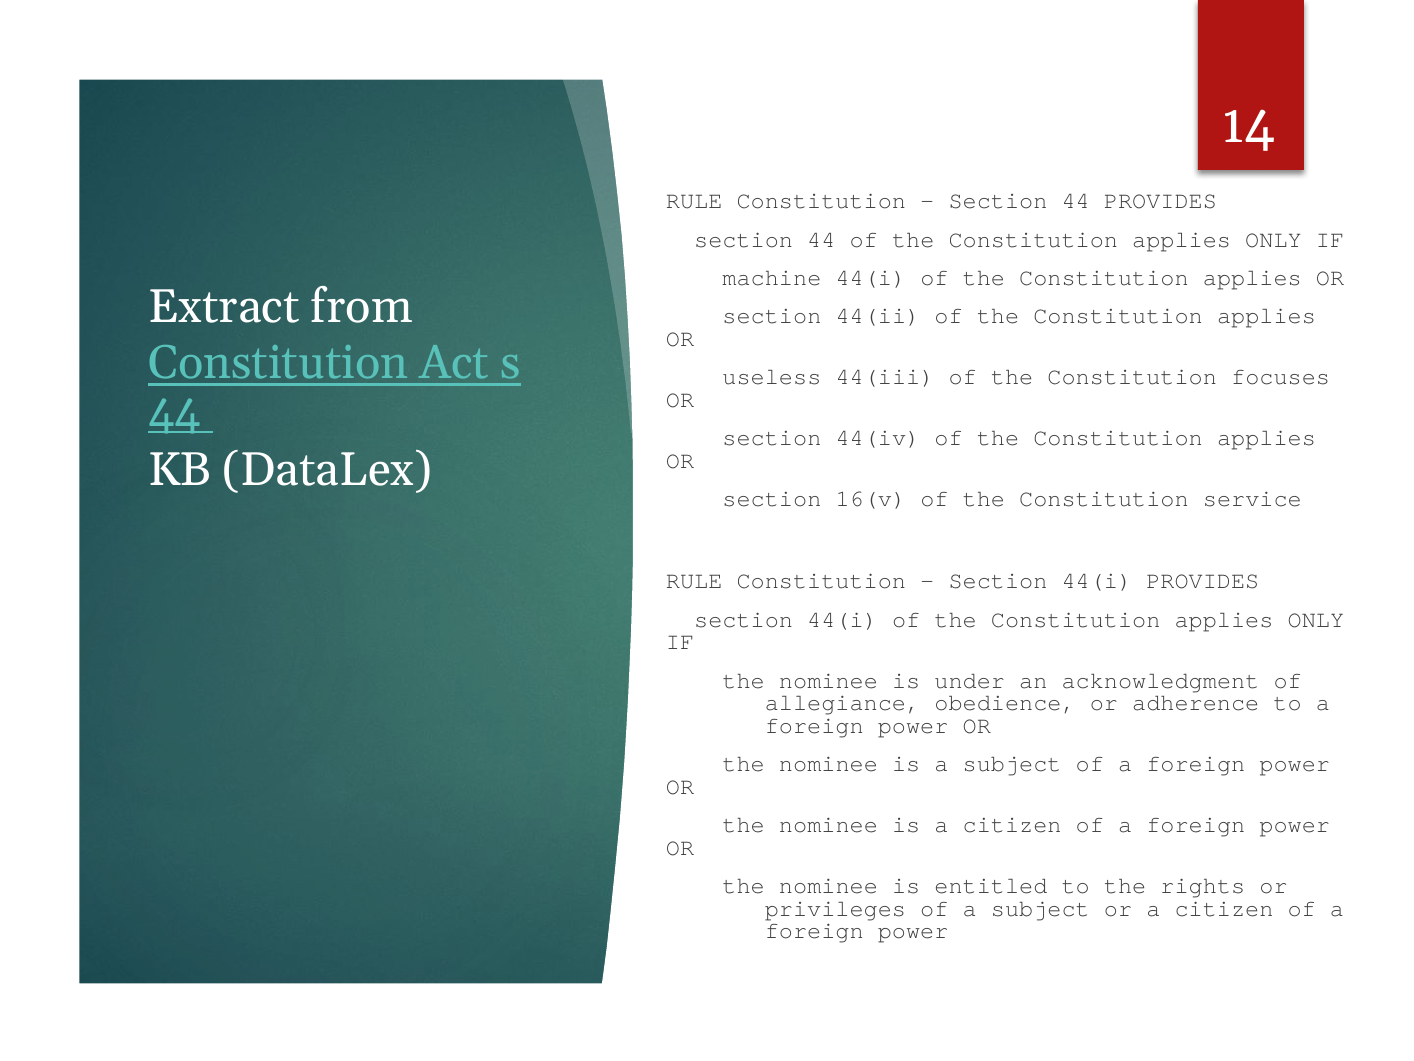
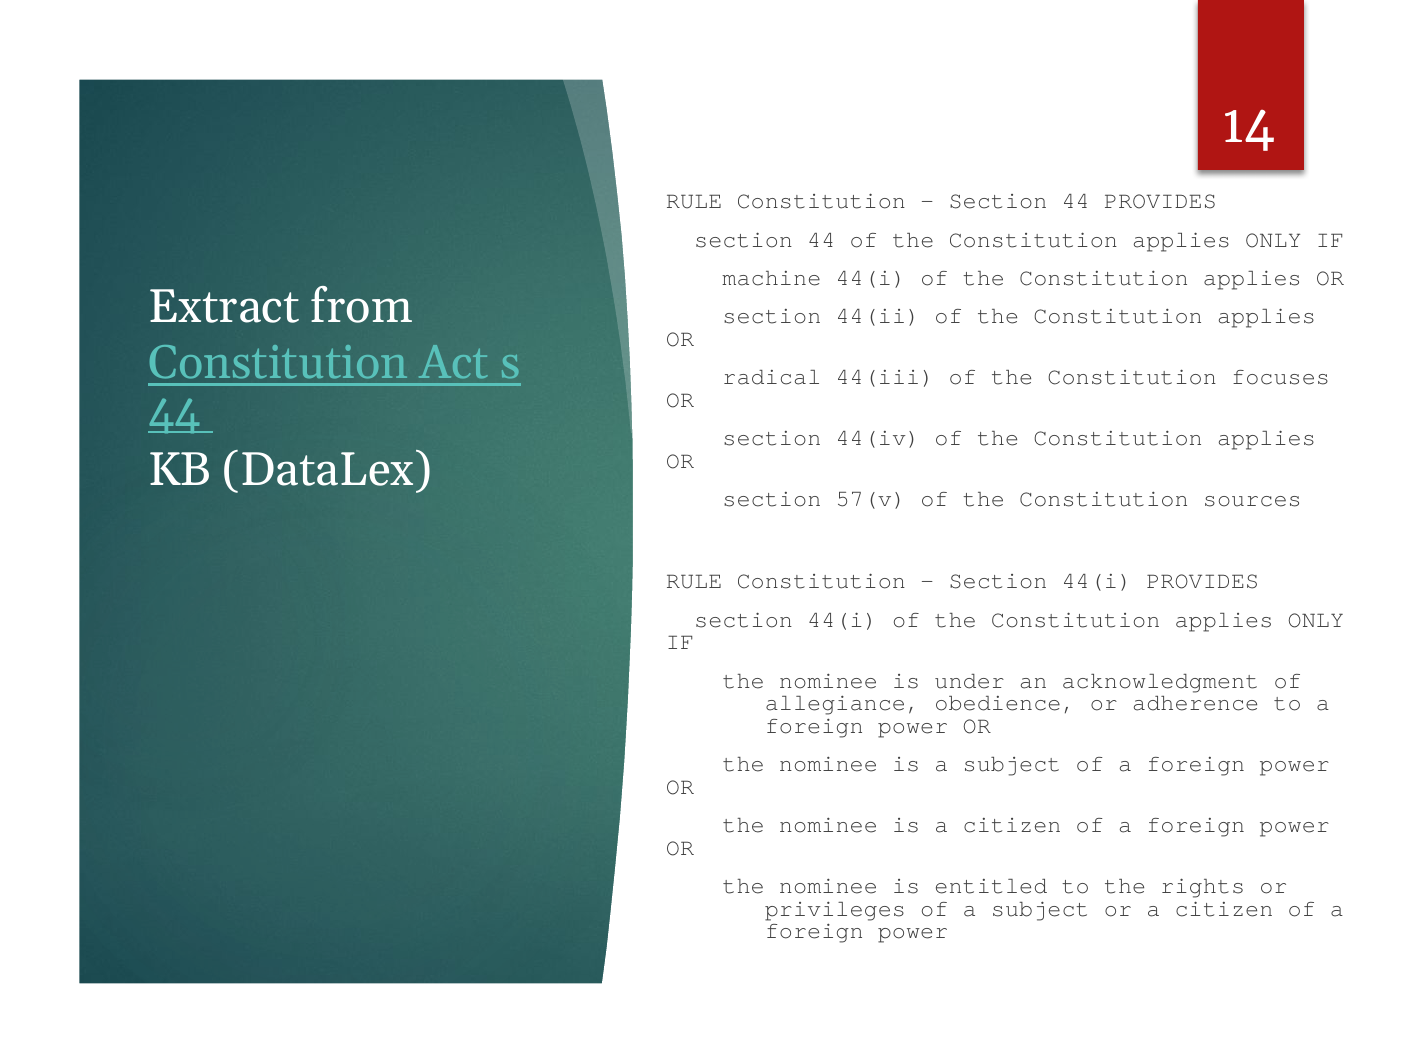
useless: useless -> radical
16(v: 16(v -> 57(v
service: service -> sources
